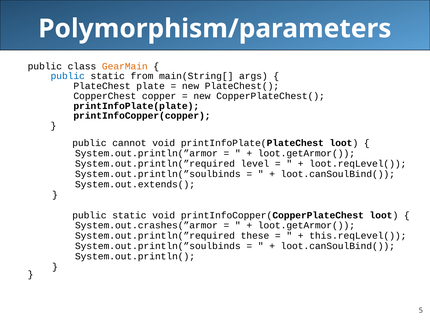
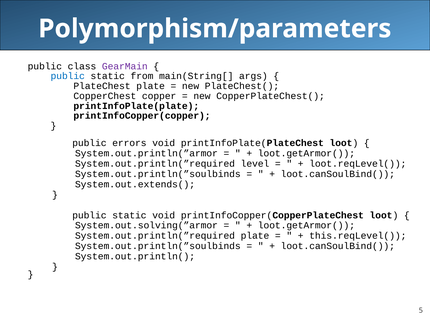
GearMain colour: orange -> purple
cannot: cannot -> errors
System.out.crashes(”armor: System.out.crashes(”armor -> System.out.solving(”armor
System.out.println(”required these: these -> plate
